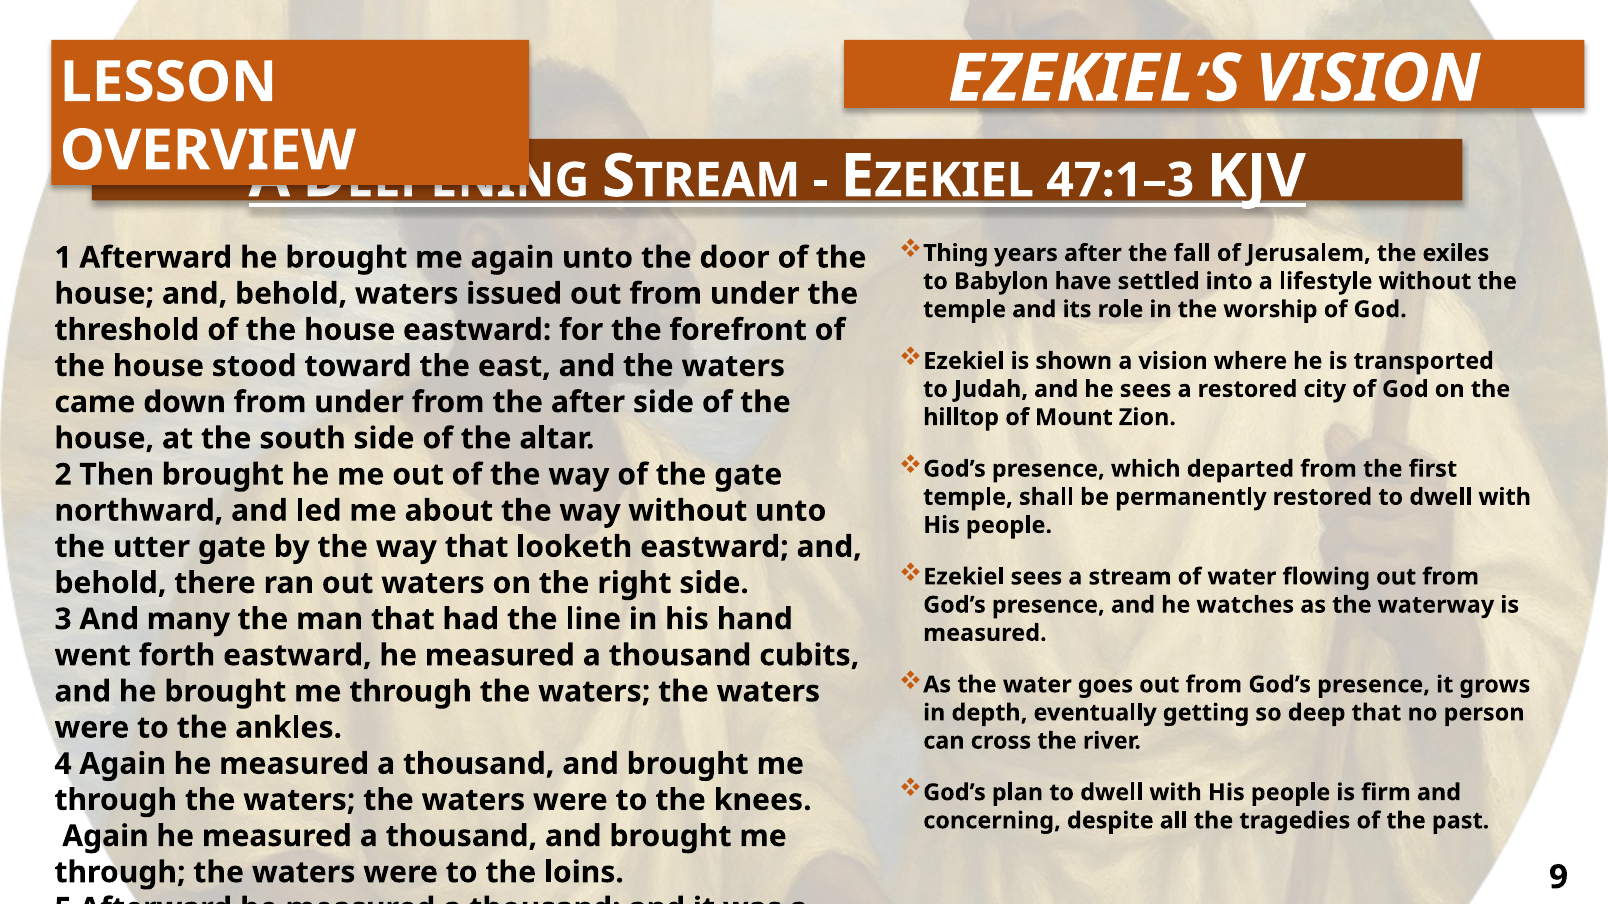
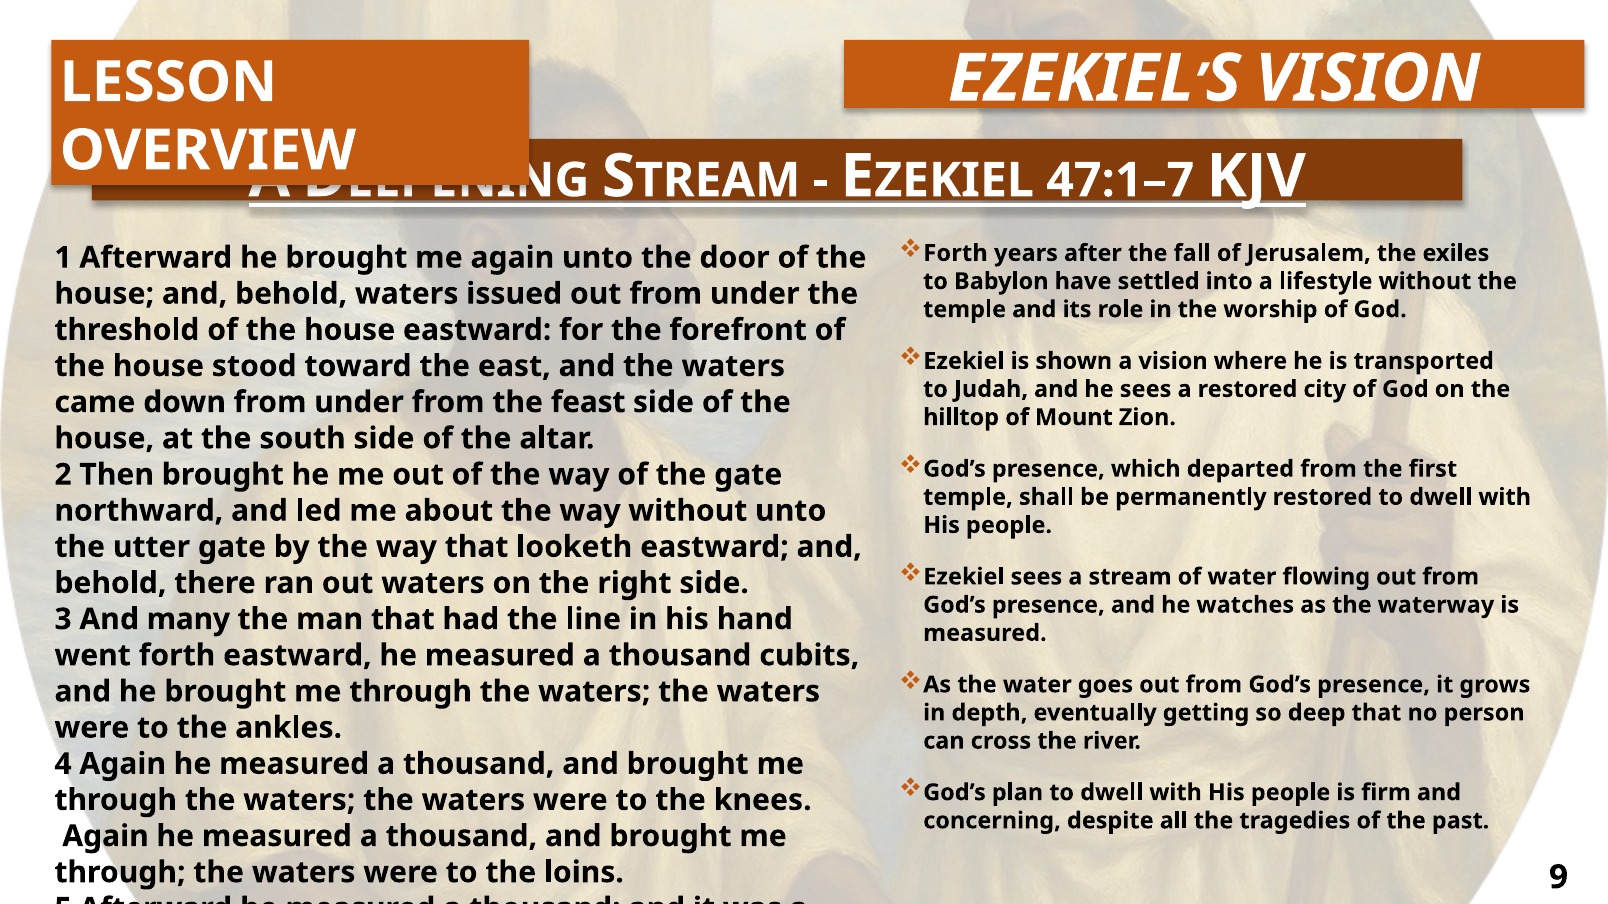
47:1–3: 47:1–3 -> 47:1–7
Thing at (956, 253): Thing -> Forth
the after: after -> feast
